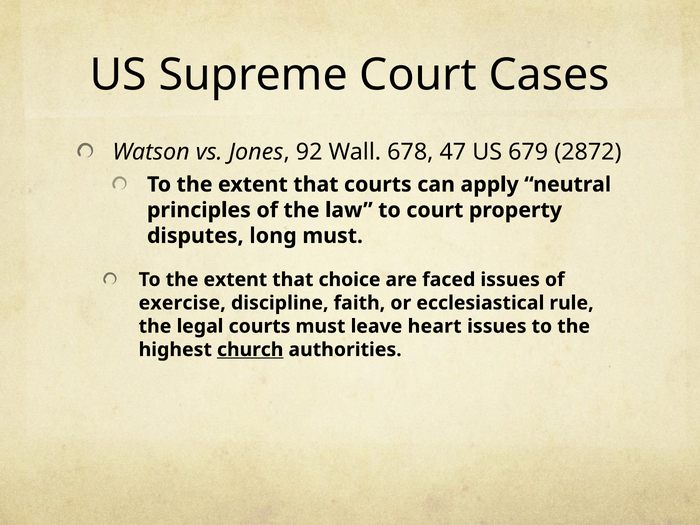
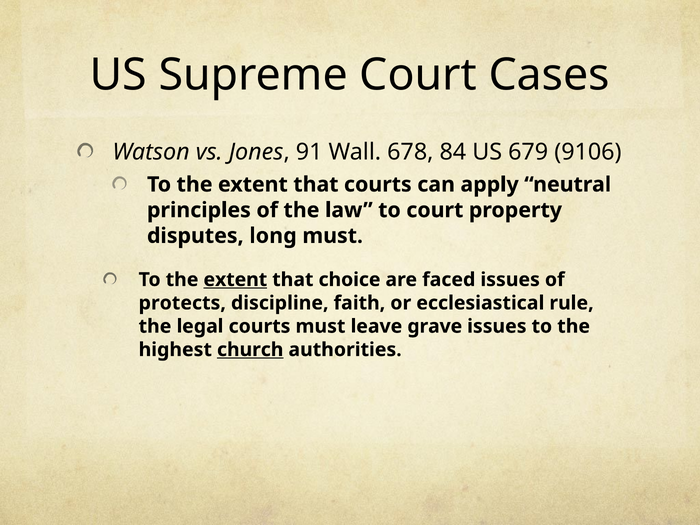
92: 92 -> 91
47: 47 -> 84
2872: 2872 -> 9106
extent at (235, 280) underline: none -> present
exercise: exercise -> protects
heart: heart -> grave
